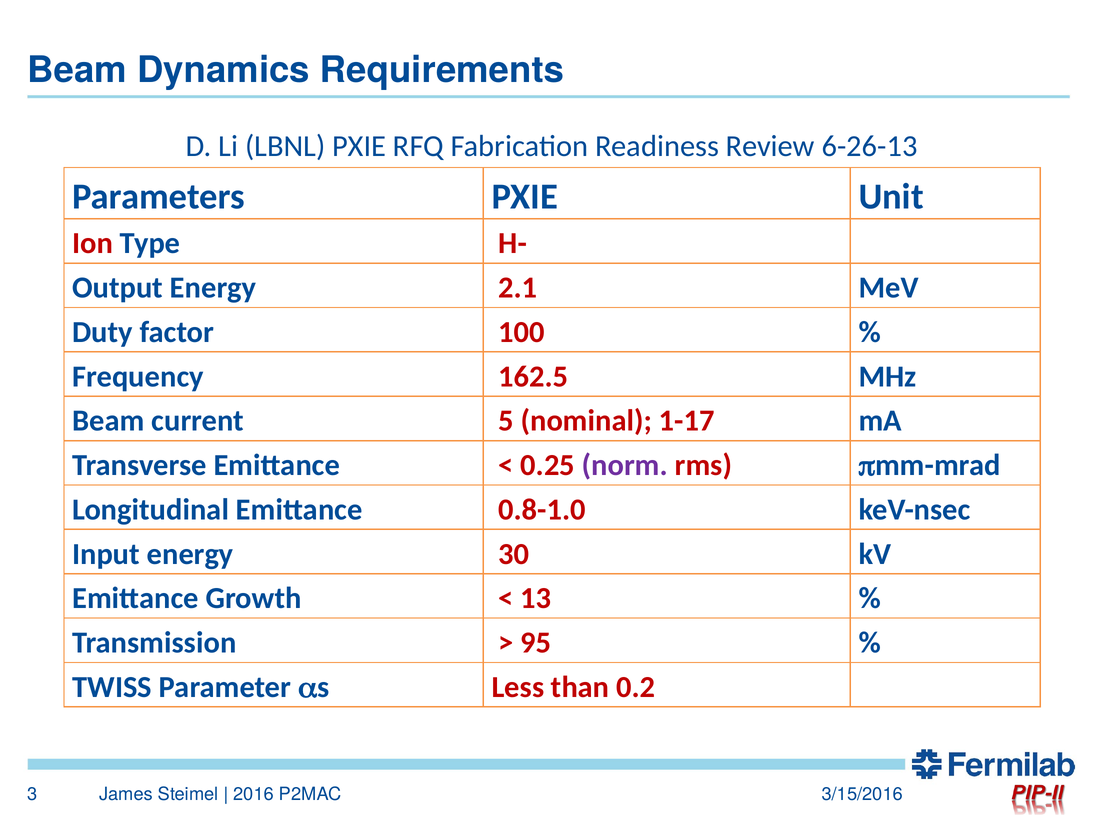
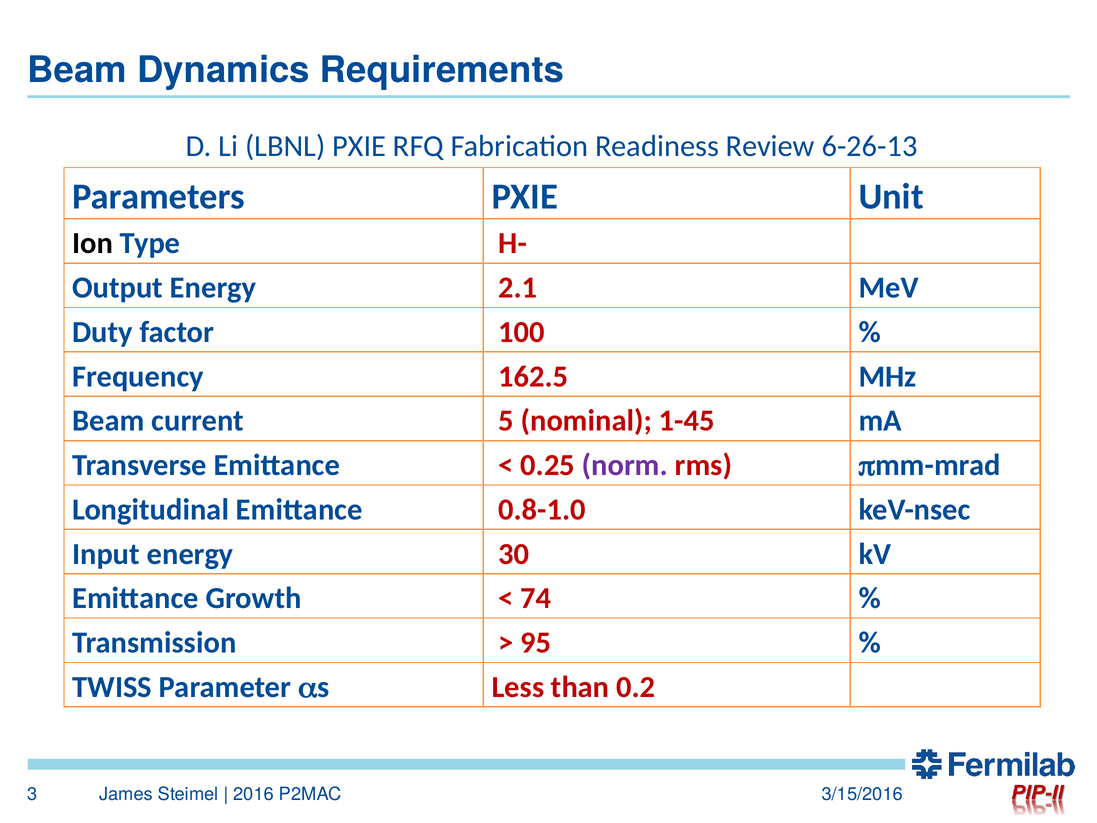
Ion colour: red -> black
1-17: 1-17 -> 1-45
13: 13 -> 74
